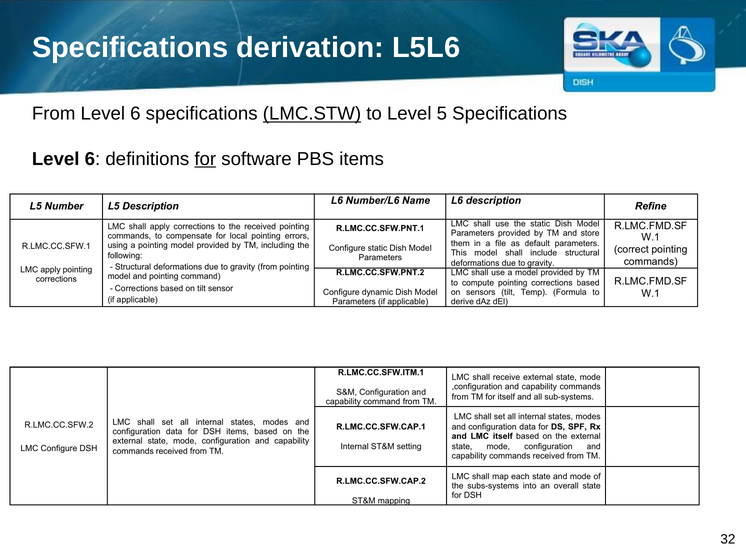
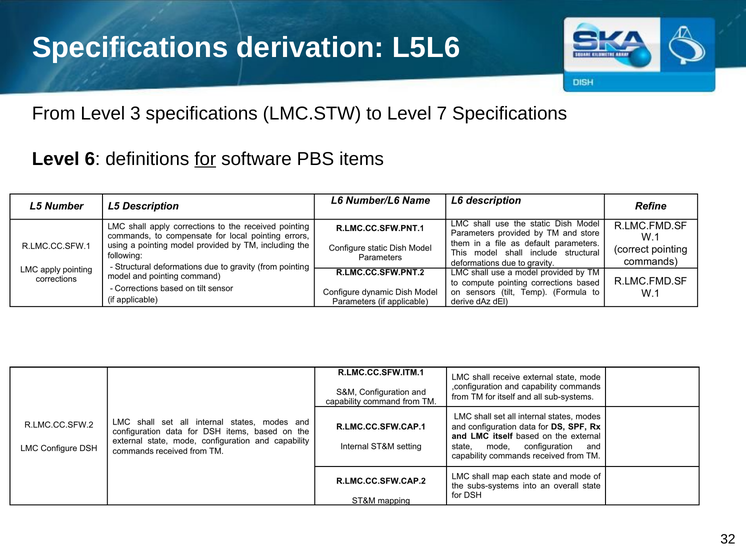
From Level 6: 6 -> 3
LMC.STW underline: present -> none
5: 5 -> 7
